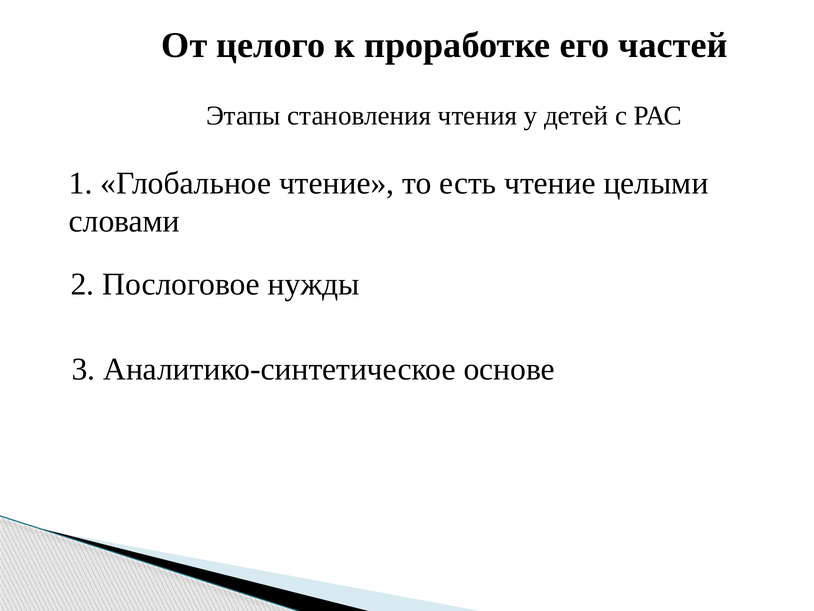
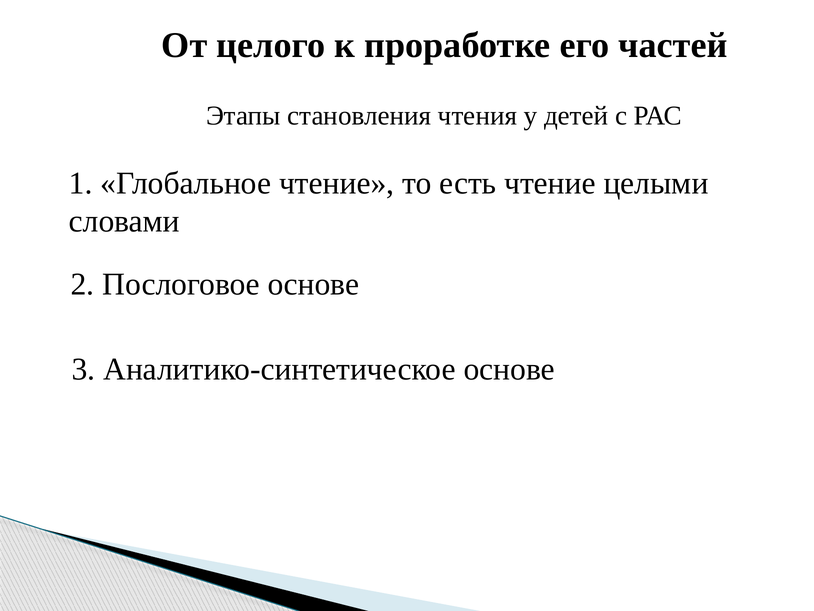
Послоговое нужды: нужды -> основе
